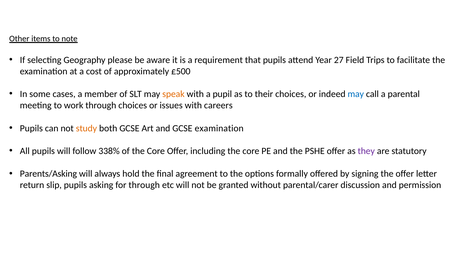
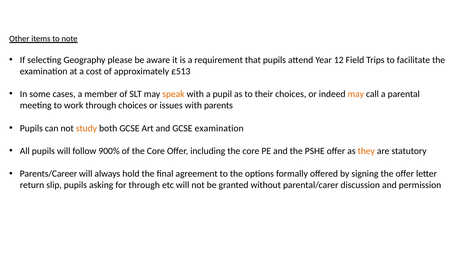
27: 27 -> 12
£500: £500 -> £513
may at (356, 94) colour: blue -> orange
careers: careers -> parents
338%: 338% -> 900%
they colour: purple -> orange
Parents/Asking: Parents/Asking -> Parents/Career
